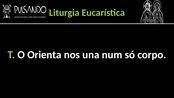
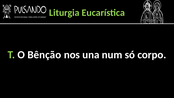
Orienta: Orienta -> Bênção
